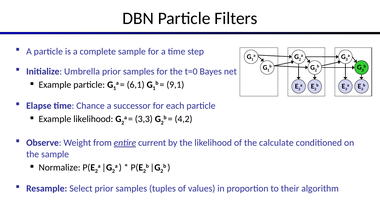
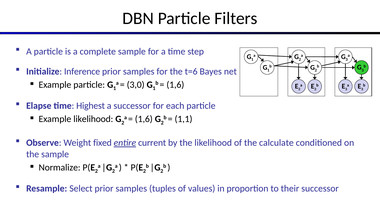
Umbrella: Umbrella -> Inference
t=0: t=0 -> t=6
6,1: 6,1 -> 3,0
9,1 at (175, 85): 9,1 -> 1,6
Chance: Chance -> Highest
3,3 at (144, 119): 3,3 -> 1,6
4,2: 4,2 -> 1,1
from: from -> fixed
their algorithm: algorithm -> successor
